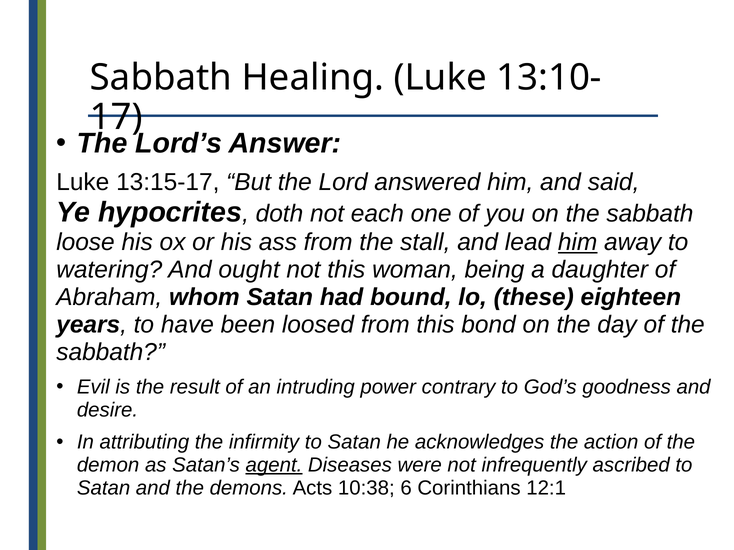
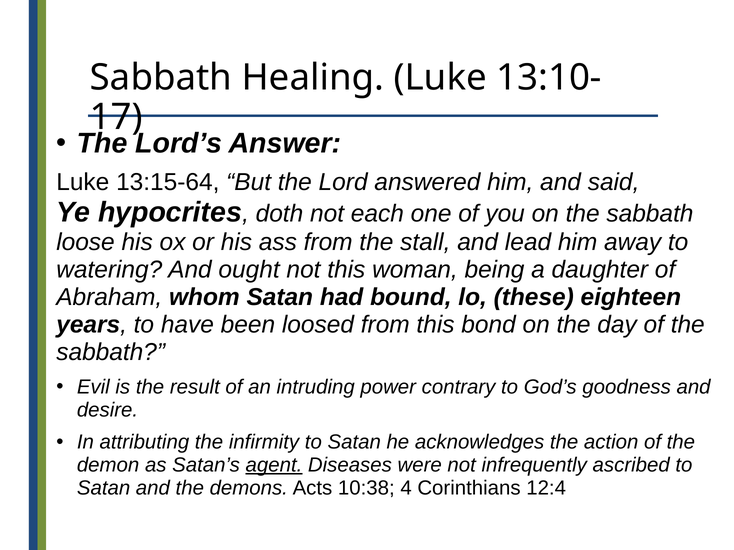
13:15-17: 13:15-17 -> 13:15-64
him at (578, 242) underline: present -> none
6: 6 -> 4
12:1: 12:1 -> 12:4
